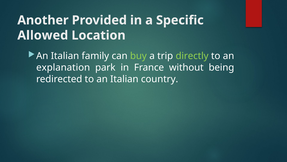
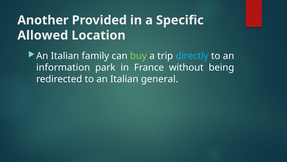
directly colour: light green -> light blue
explanation: explanation -> information
country: country -> general
